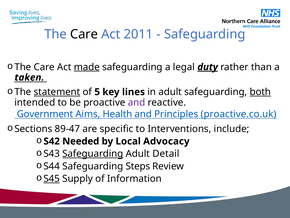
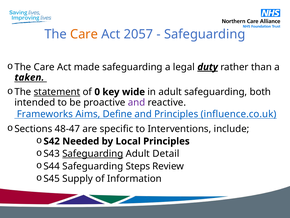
Care at (84, 34) colour: black -> orange
2011: 2011 -> 2057
made underline: present -> none
5: 5 -> 0
lines: lines -> wide
both underline: present -> none
Government: Government -> Frameworks
Health: Health -> Define
proactive.co.uk: proactive.co.uk -> influence.co.uk
89-47: 89-47 -> 48-47
Local Advocacy: Advocacy -> Principles
S45 underline: present -> none
